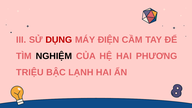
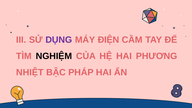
DỤNG colour: red -> purple
TRIỆU: TRIỆU -> NHIỆT
LẠNH: LẠNH -> PHÁP
